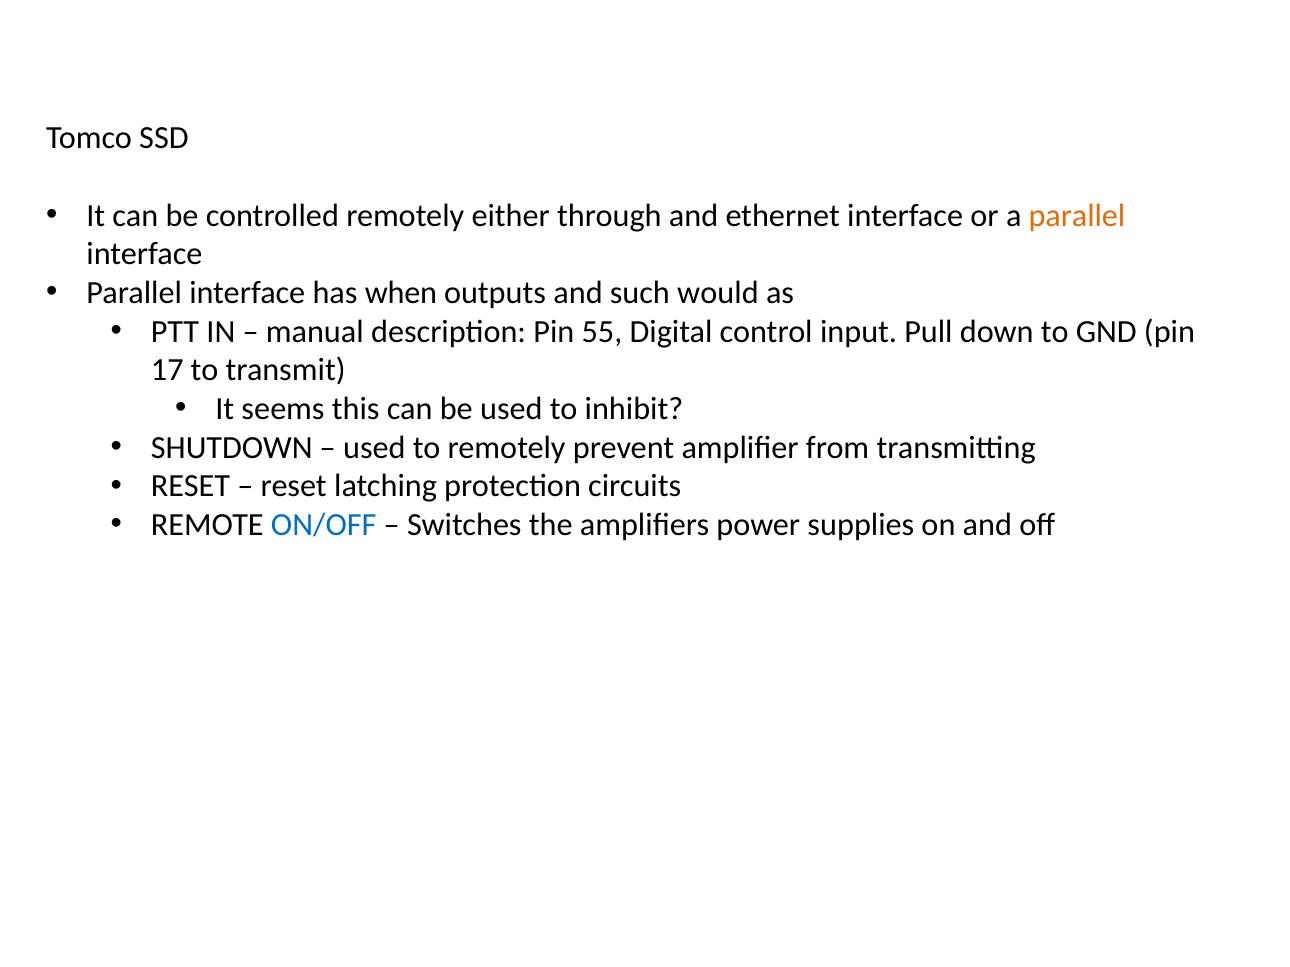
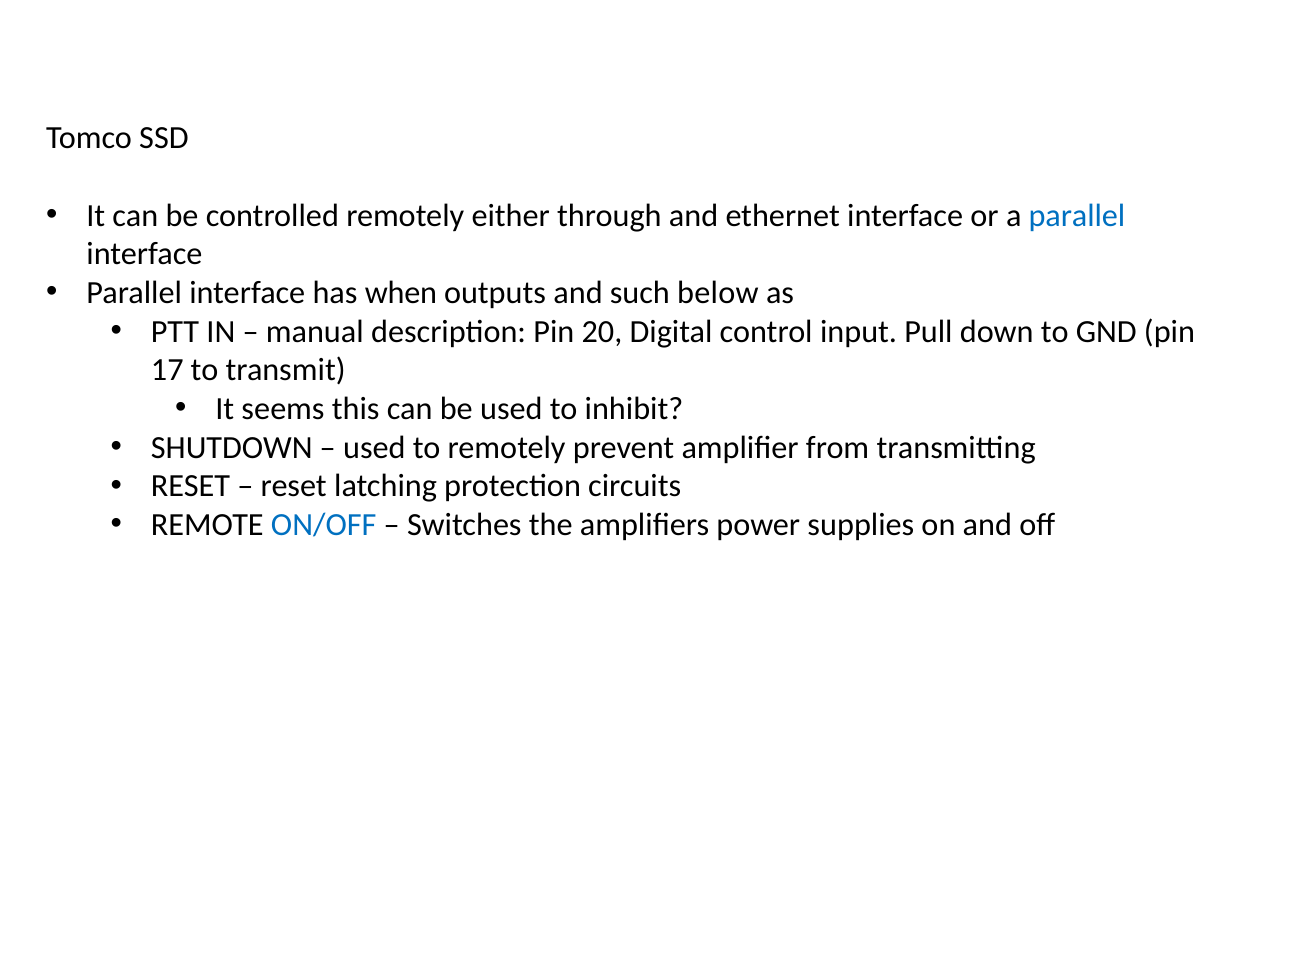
parallel at (1077, 216) colour: orange -> blue
would: would -> below
55: 55 -> 20
